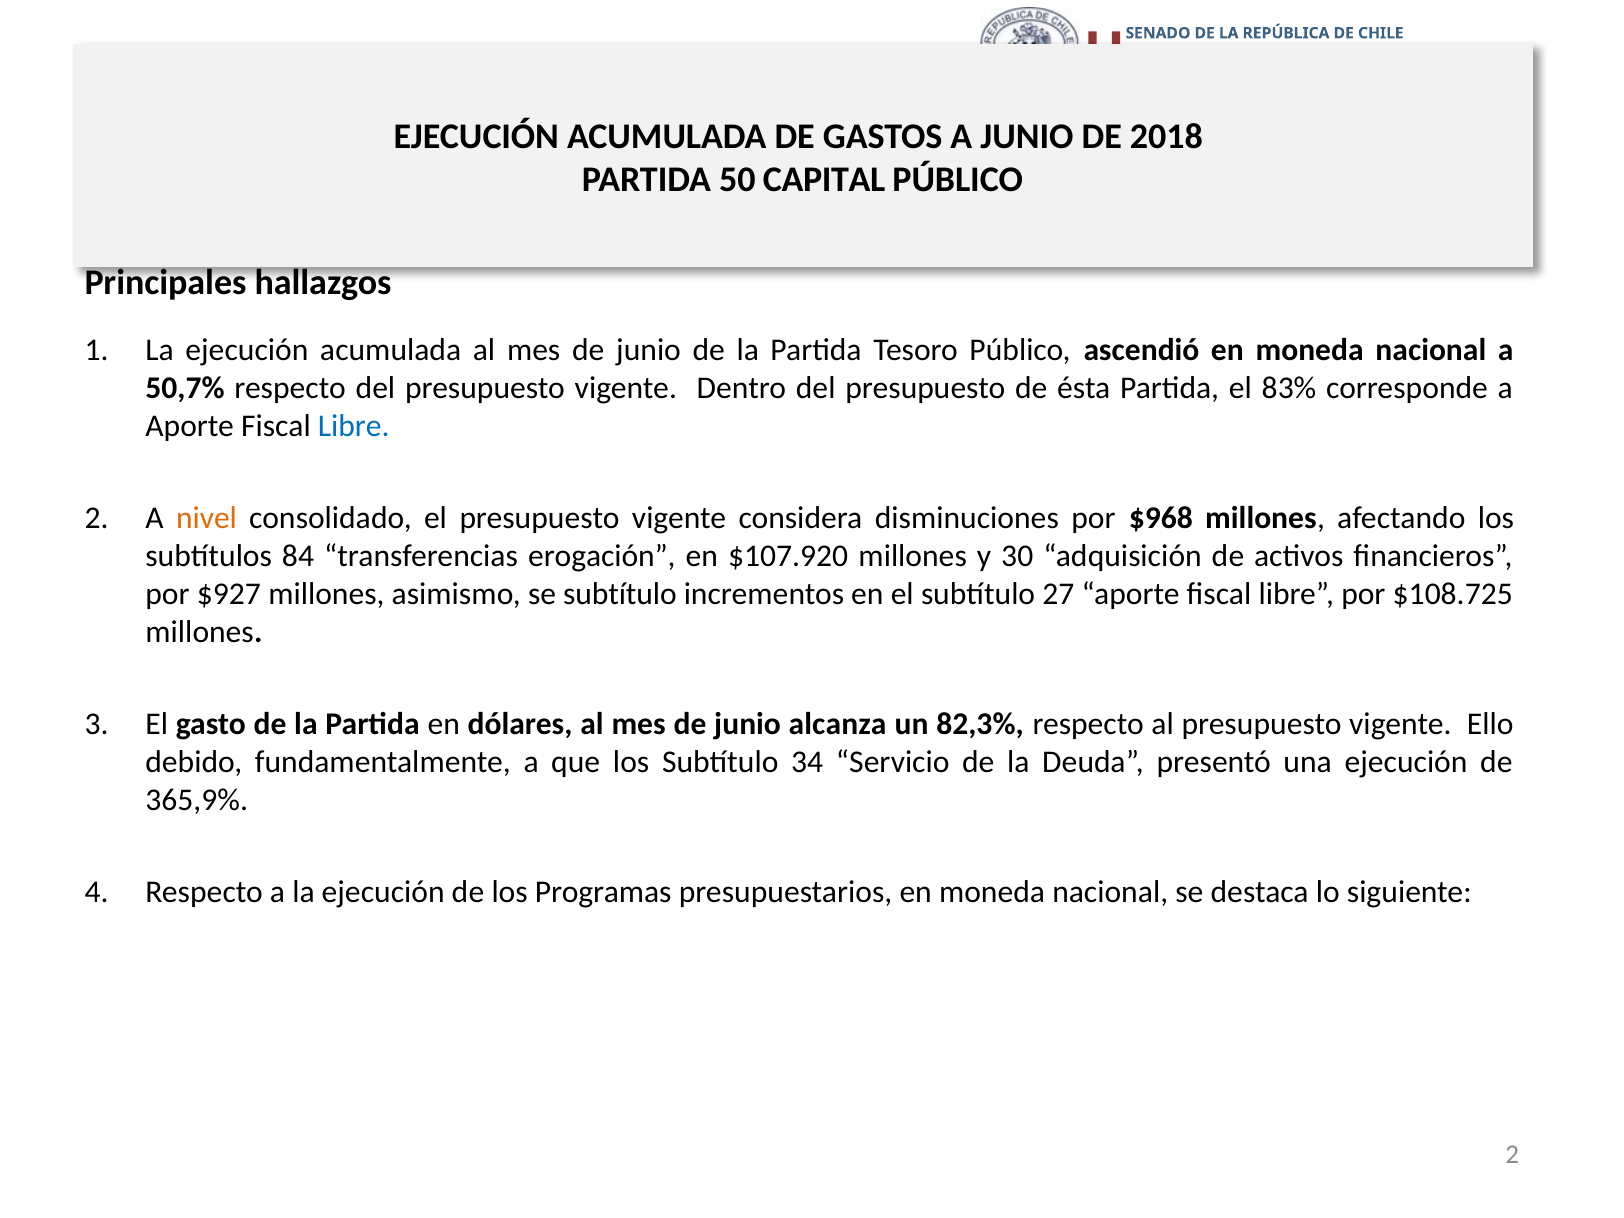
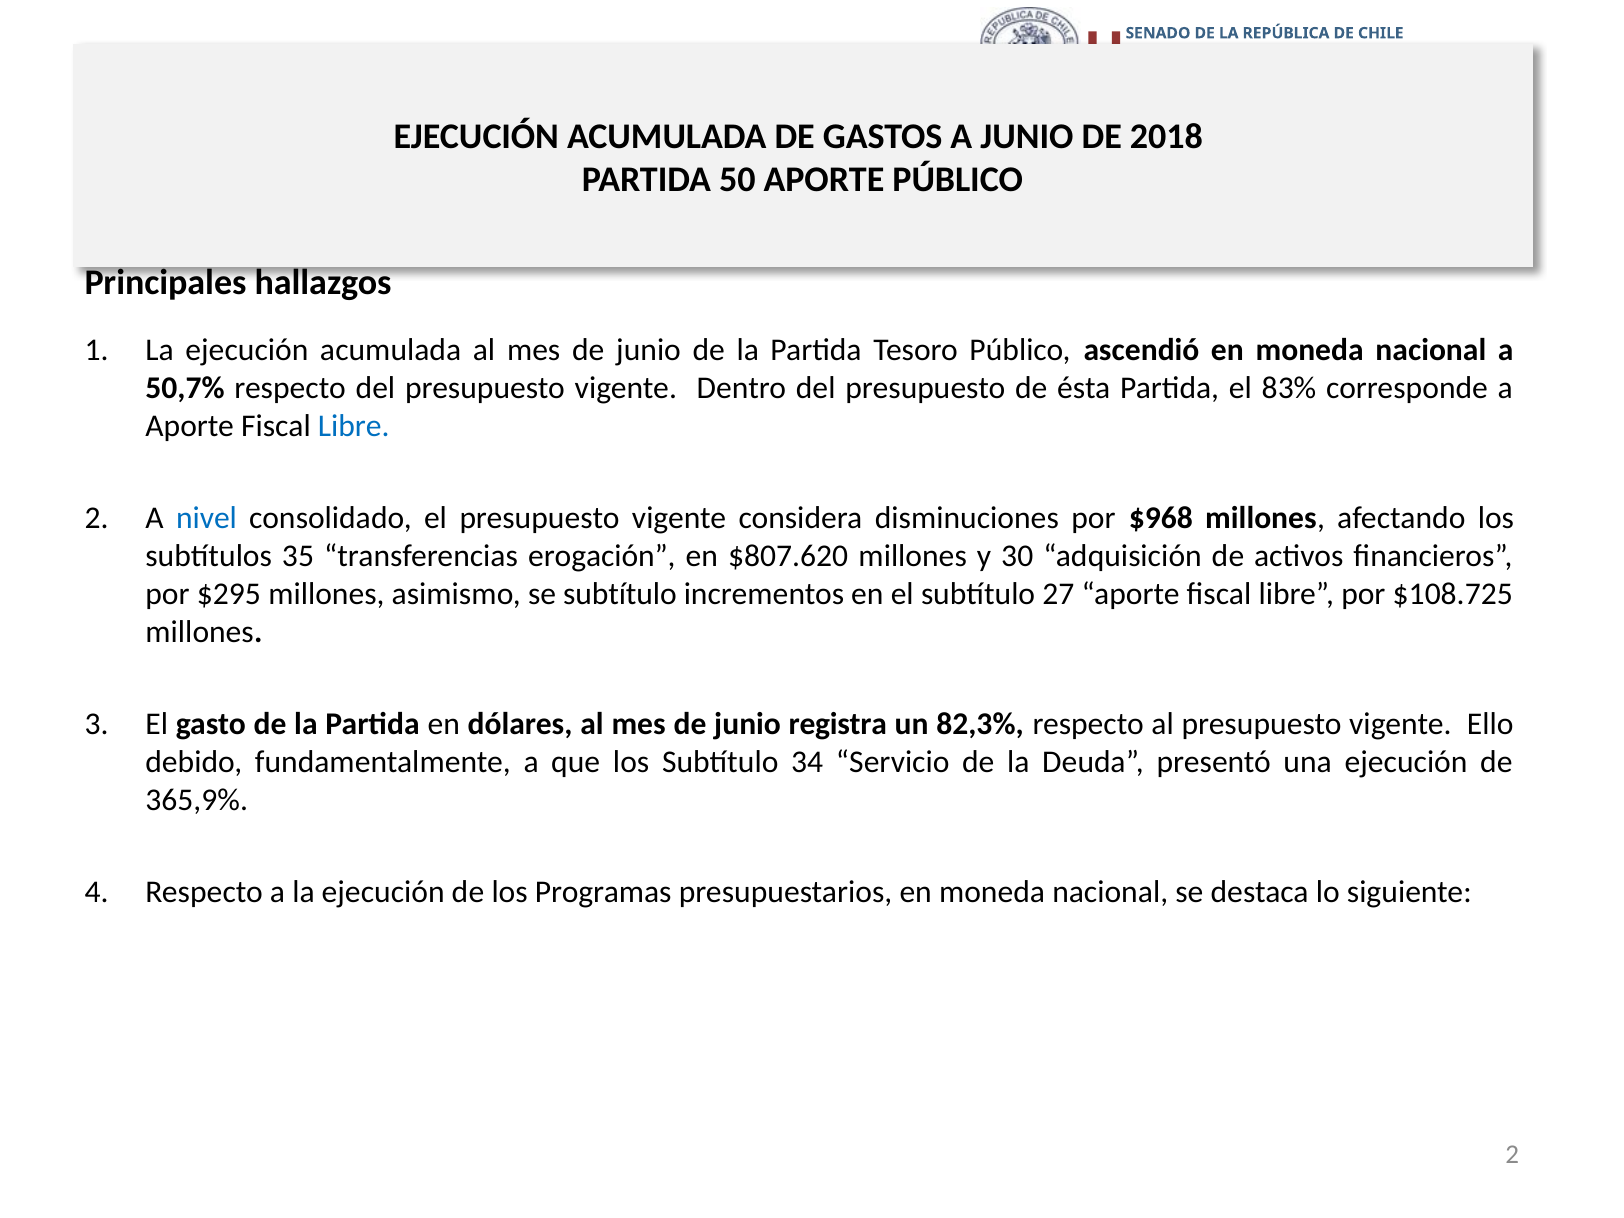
50 CAPITAL: CAPITAL -> APORTE
nivel colour: orange -> blue
84: 84 -> 35
$107.920: $107.920 -> $807.620
$927: $927 -> $295
alcanza: alcanza -> registra
